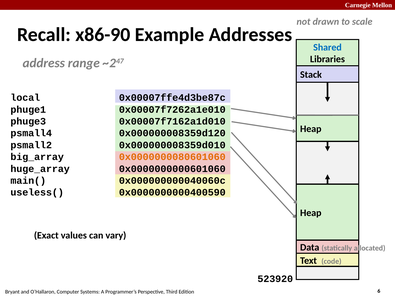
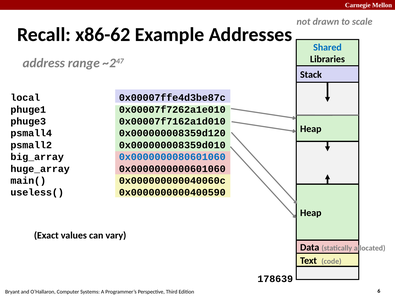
x86-90: x86-90 -> x86-62
0x0000000080601060 colour: orange -> blue
523920: 523920 -> 178639
